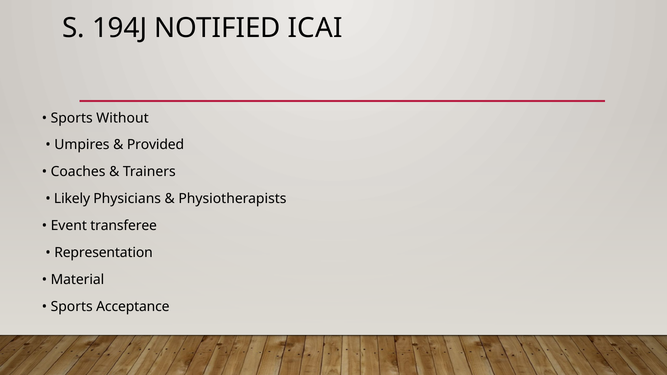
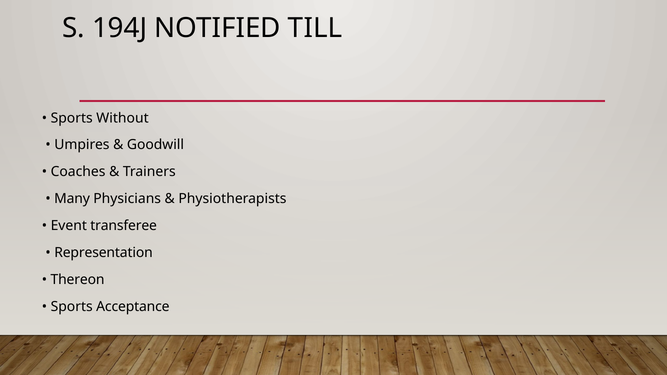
ICAI: ICAI -> TILL
Provided: Provided -> Goodwill
Likely: Likely -> Many
Material: Material -> Thereon
